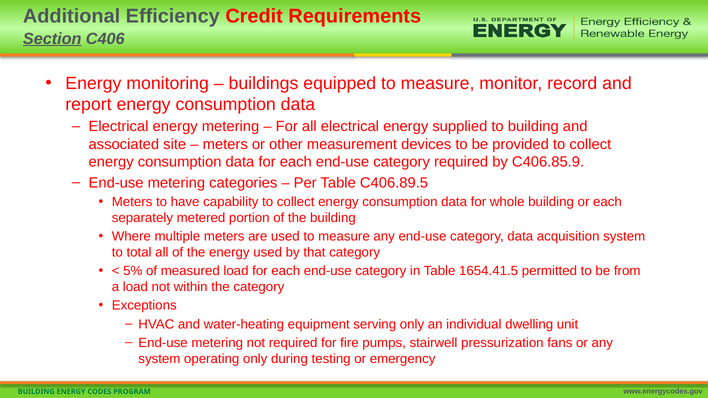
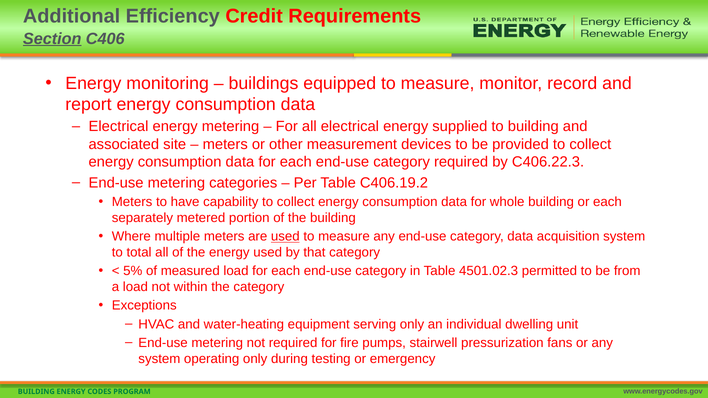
C406.85.9: C406.85.9 -> C406.22.3
C406.89.5: C406.89.5 -> C406.19.2
used at (285, 237) underline: none -> present
1654.41.5: 1654.41.5 -> 4501.02.3
